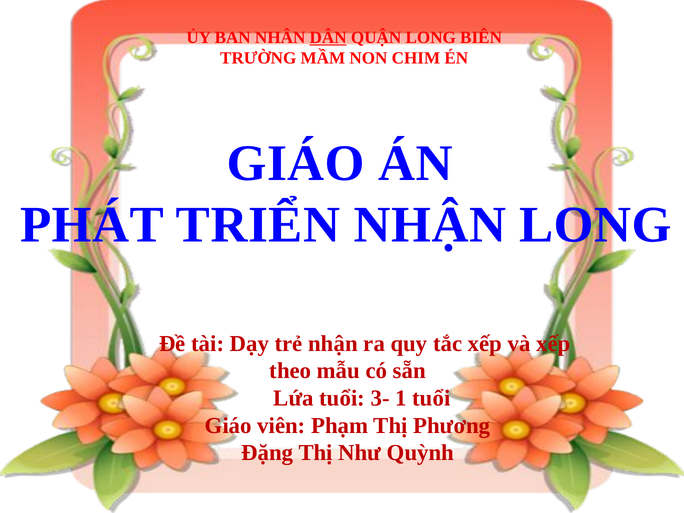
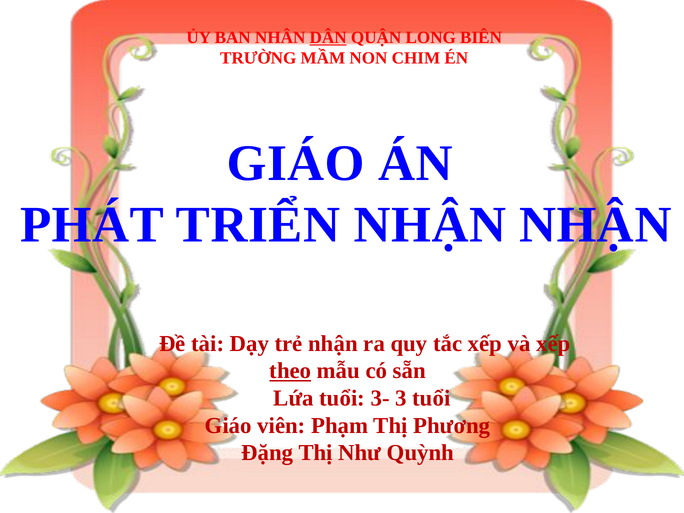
NHẬN LONG: LONG -> NHẬN
theo underline: none -> present
1: 1 -> 3
